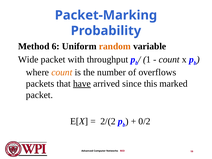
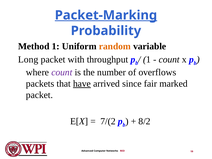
Packet-Marking underline: none -> present
Method 6: 6 -> 1
Wide: Wide -> Long
count at (62, 72) colour: orange -> purple
this: this -> fair
2/(2: 2/(2 -> 7/(2
0/2: 0/2 -> 8/2
